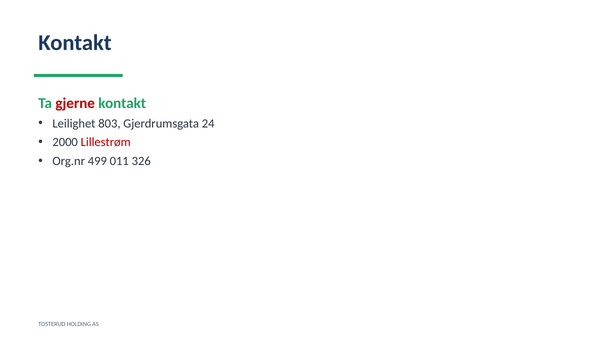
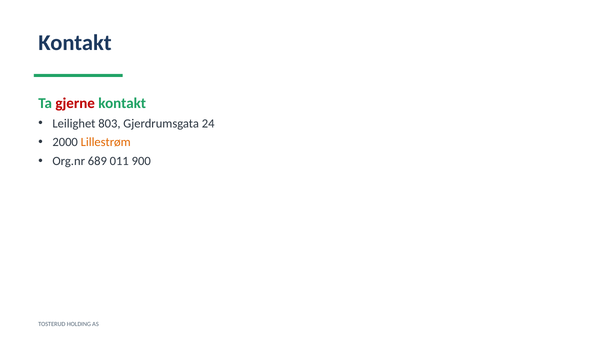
Lillestrøm colour: red -> orange
499: 499 -> 689
326: 326 -> 900
